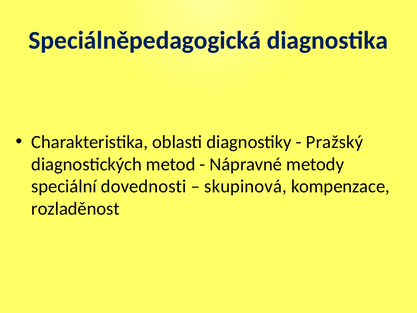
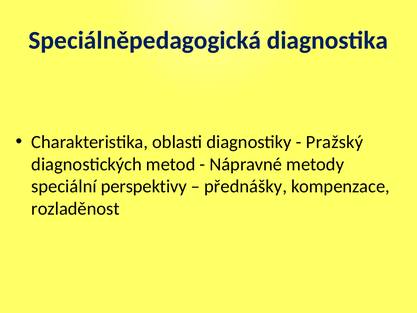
dovednosti: dovednosti -> perspektivy
skupinová: skupinová -> přednášky
